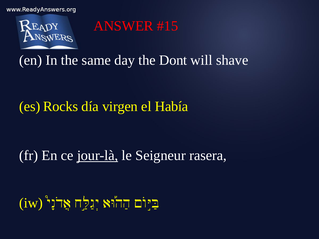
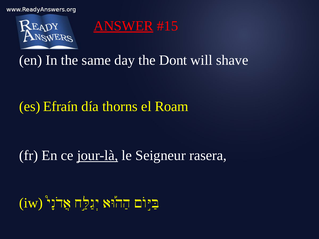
ANSWER underline: none -> present
Rocks: Rocks -> Efraín
virgen: virgen -> thorns
Había: Había -> Roam
